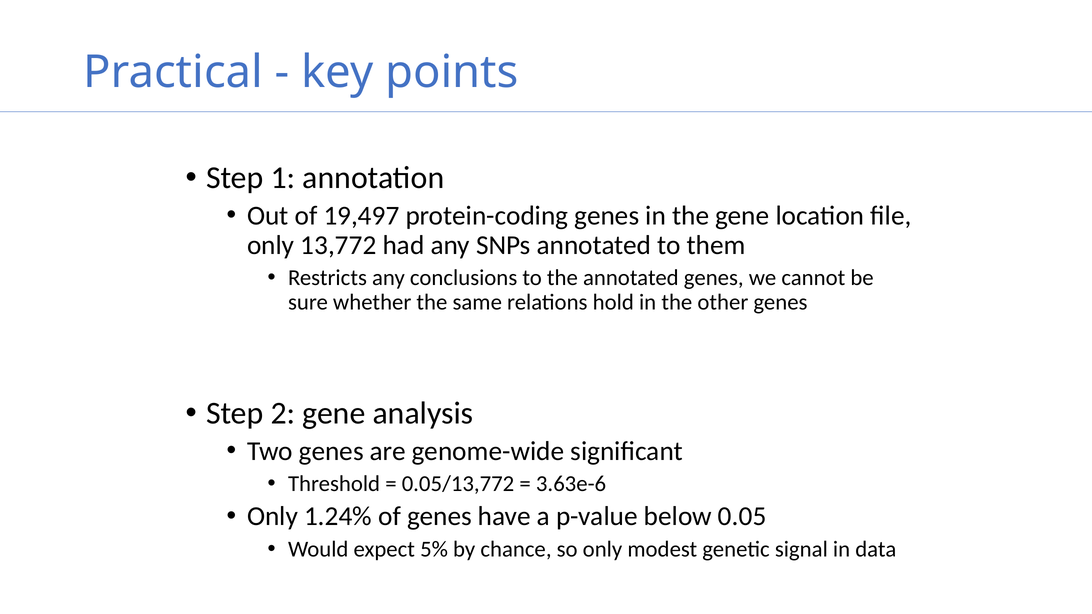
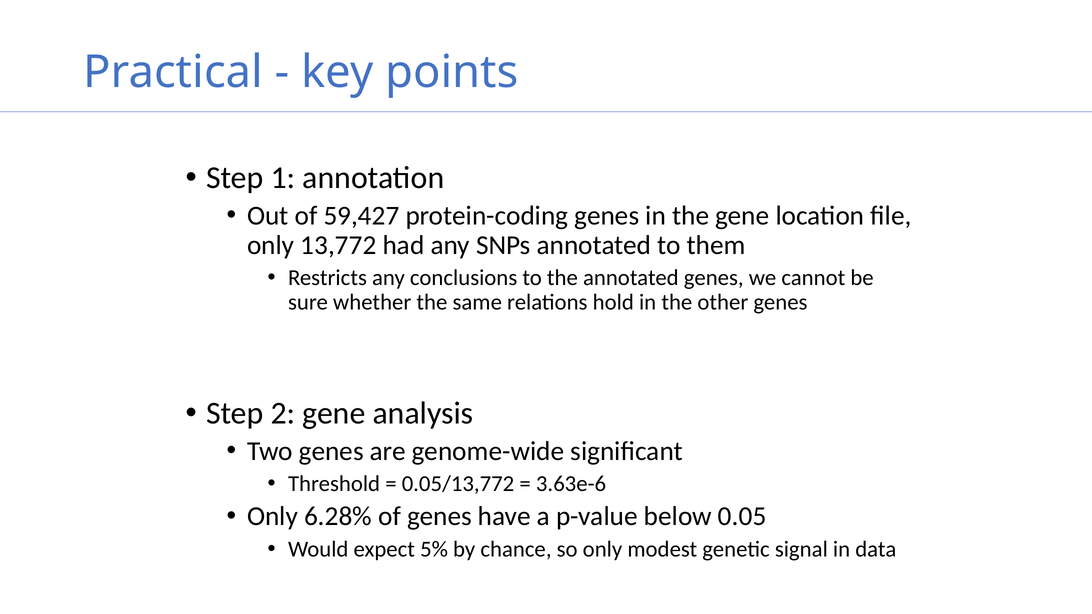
19,497: 19,497 -> 59,427
1.24%: 1.24% -> 6.28%
